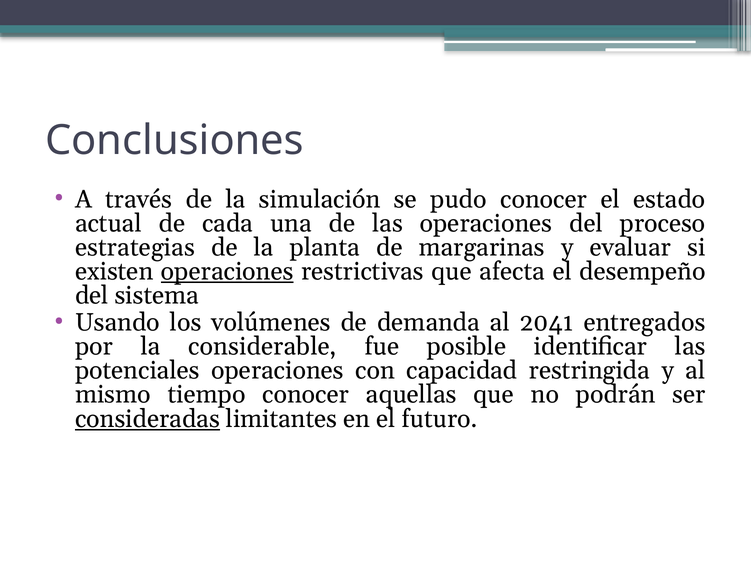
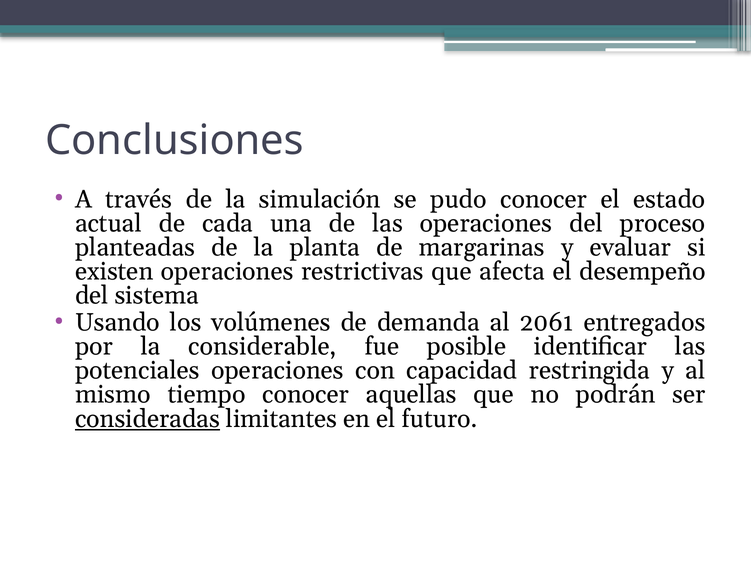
estrategias: estrategias -> planteadas
operaciones at (227, 272) underline: present -> none
2041: 2041 -> 2061
